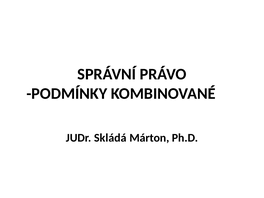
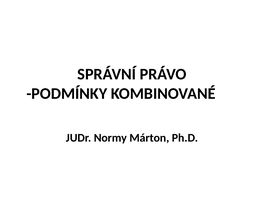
Skládá: Skládá -> Normy
